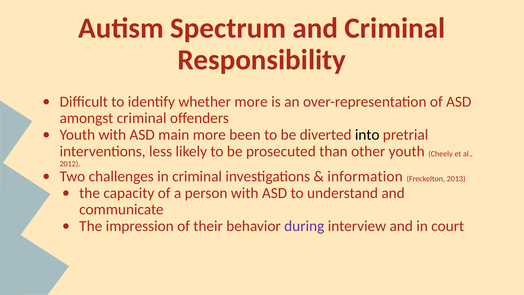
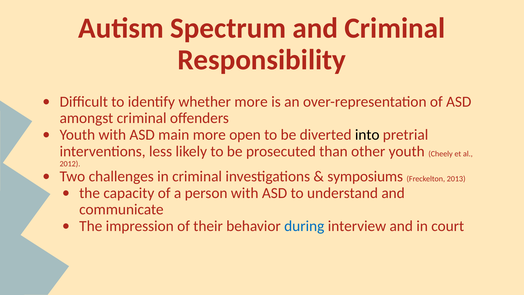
been: been -> open
information: information -> symposiums
during colour: purple -> blue
